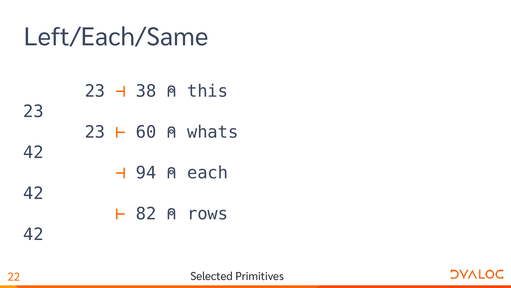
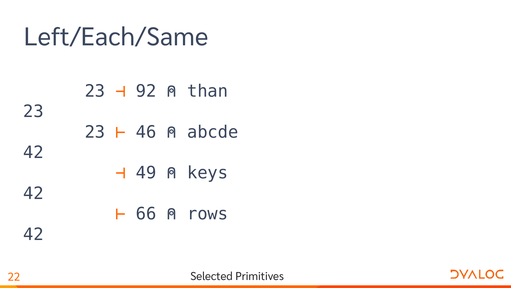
38: 38 -> 92
this: this -> than
60: 60 -> 46
whats: whats -> abcde
94: 94 -> 49
each: each -> keys
82: 82 -> 66
